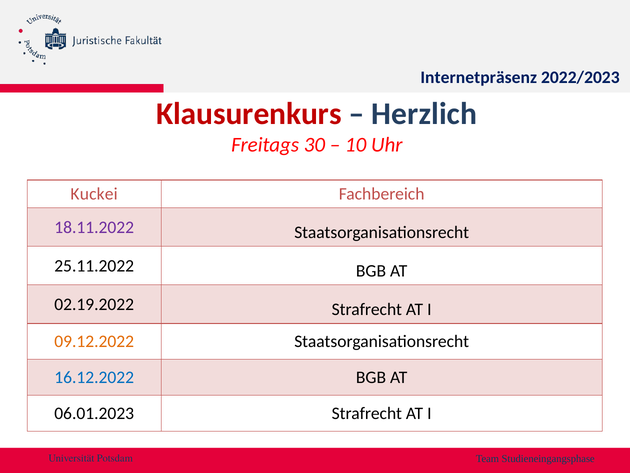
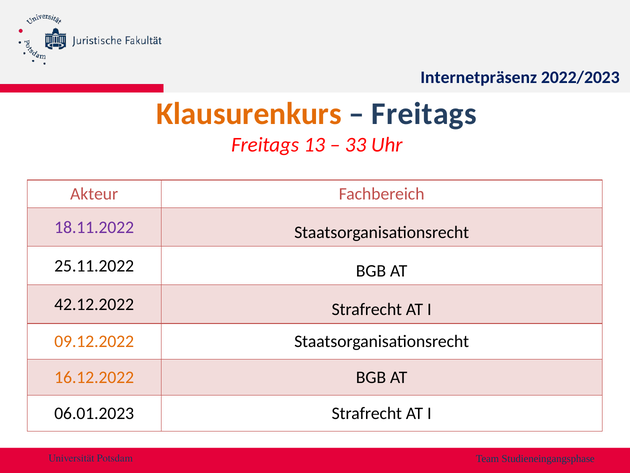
Klausurenkurs colour: red -> orange
Herzlich at (424, 114): Herzlich -> Freitags
30: 30 -> 13
10: 10 -> 33
Kuckei: Kuckei -> Akteur
02.19.2022: 02.19.2022 -> 42.12.2022
16.12.2022 colour: blue -> orange
